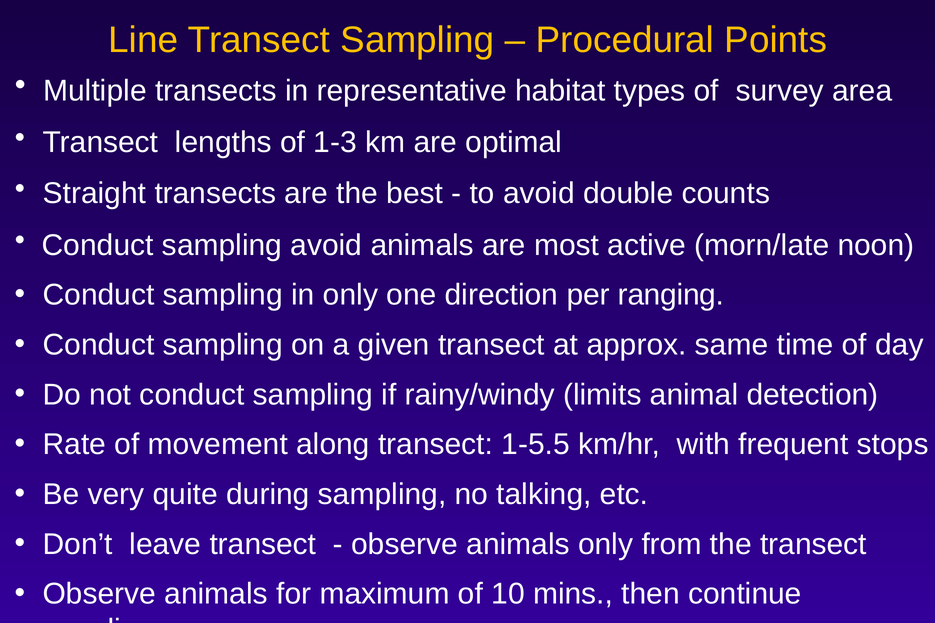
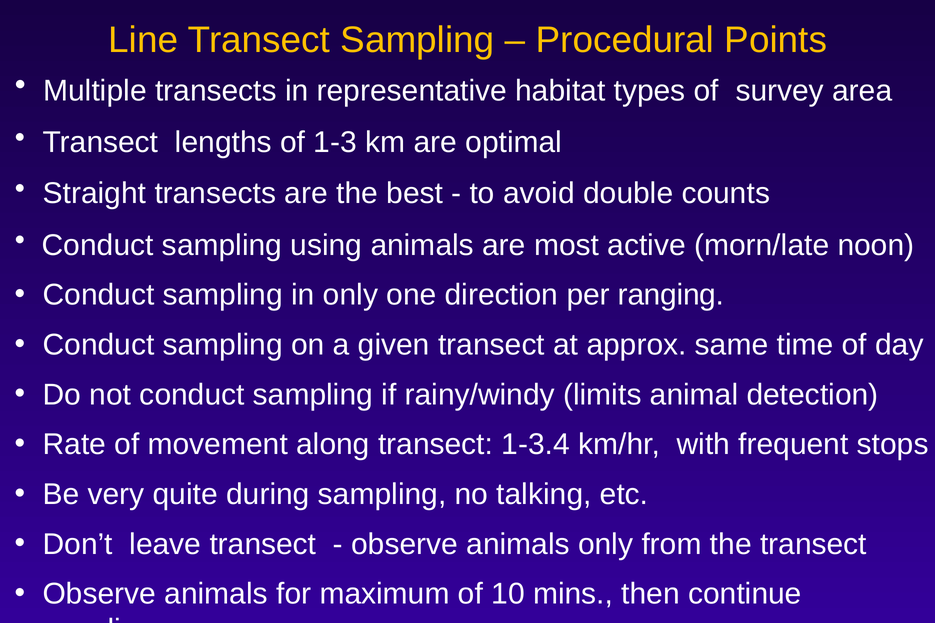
sampling avoid: avoid -> using
1-5.5: 1-5.5 -> 1-3.4
